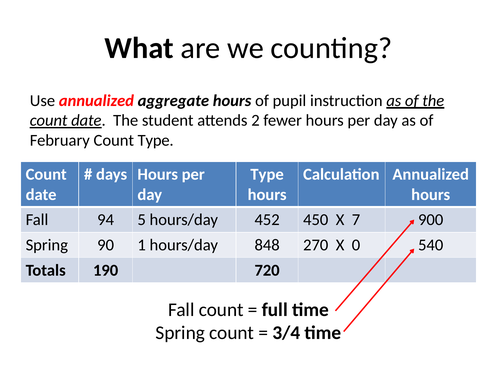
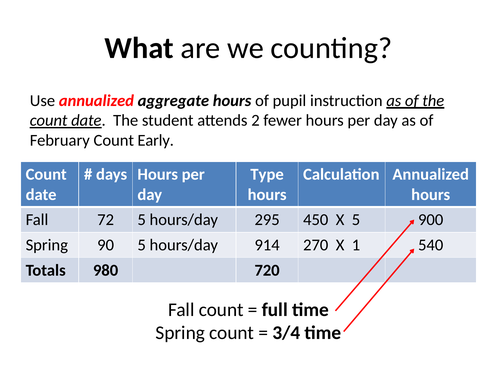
Count Type: Type -> Early
94: 94 -> 72
452: 452 -> 295
X 7: 7 -> 5
90 1: 1 -> 5
848: 848 -> 914
0: 0 -> 1
190: 190 -> 980
